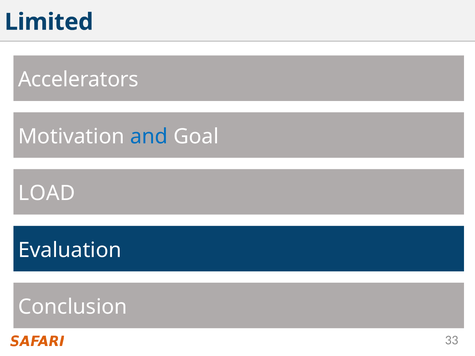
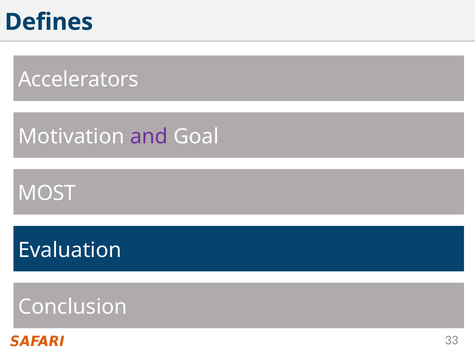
Limited: Limited -> Defines
and colour: blue -> purple
LOAD: LOAD -> MOST
